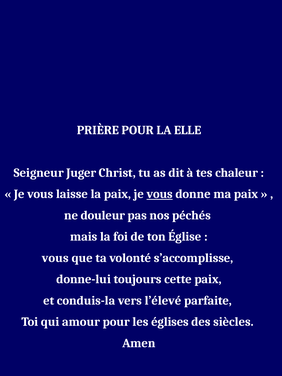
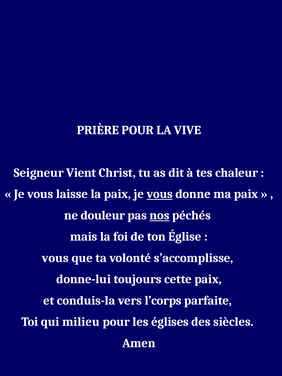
ELLE: ELLE -> VIVE
Juger: Juger -> Vient
nos underline: none -> present
l’élevé: l’élevé -> l’corps
amour: amour -> milieu
